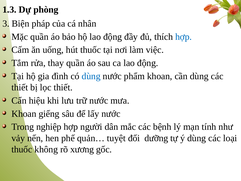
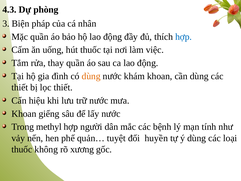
1.3: 1.3 -> 4.3
dùng at (91, 76) colour: blue -> orange
phẩm: phẩm -> khám
nghiệp: nghiệp -> methyl
dưỡng: dưỡng -> huyền
